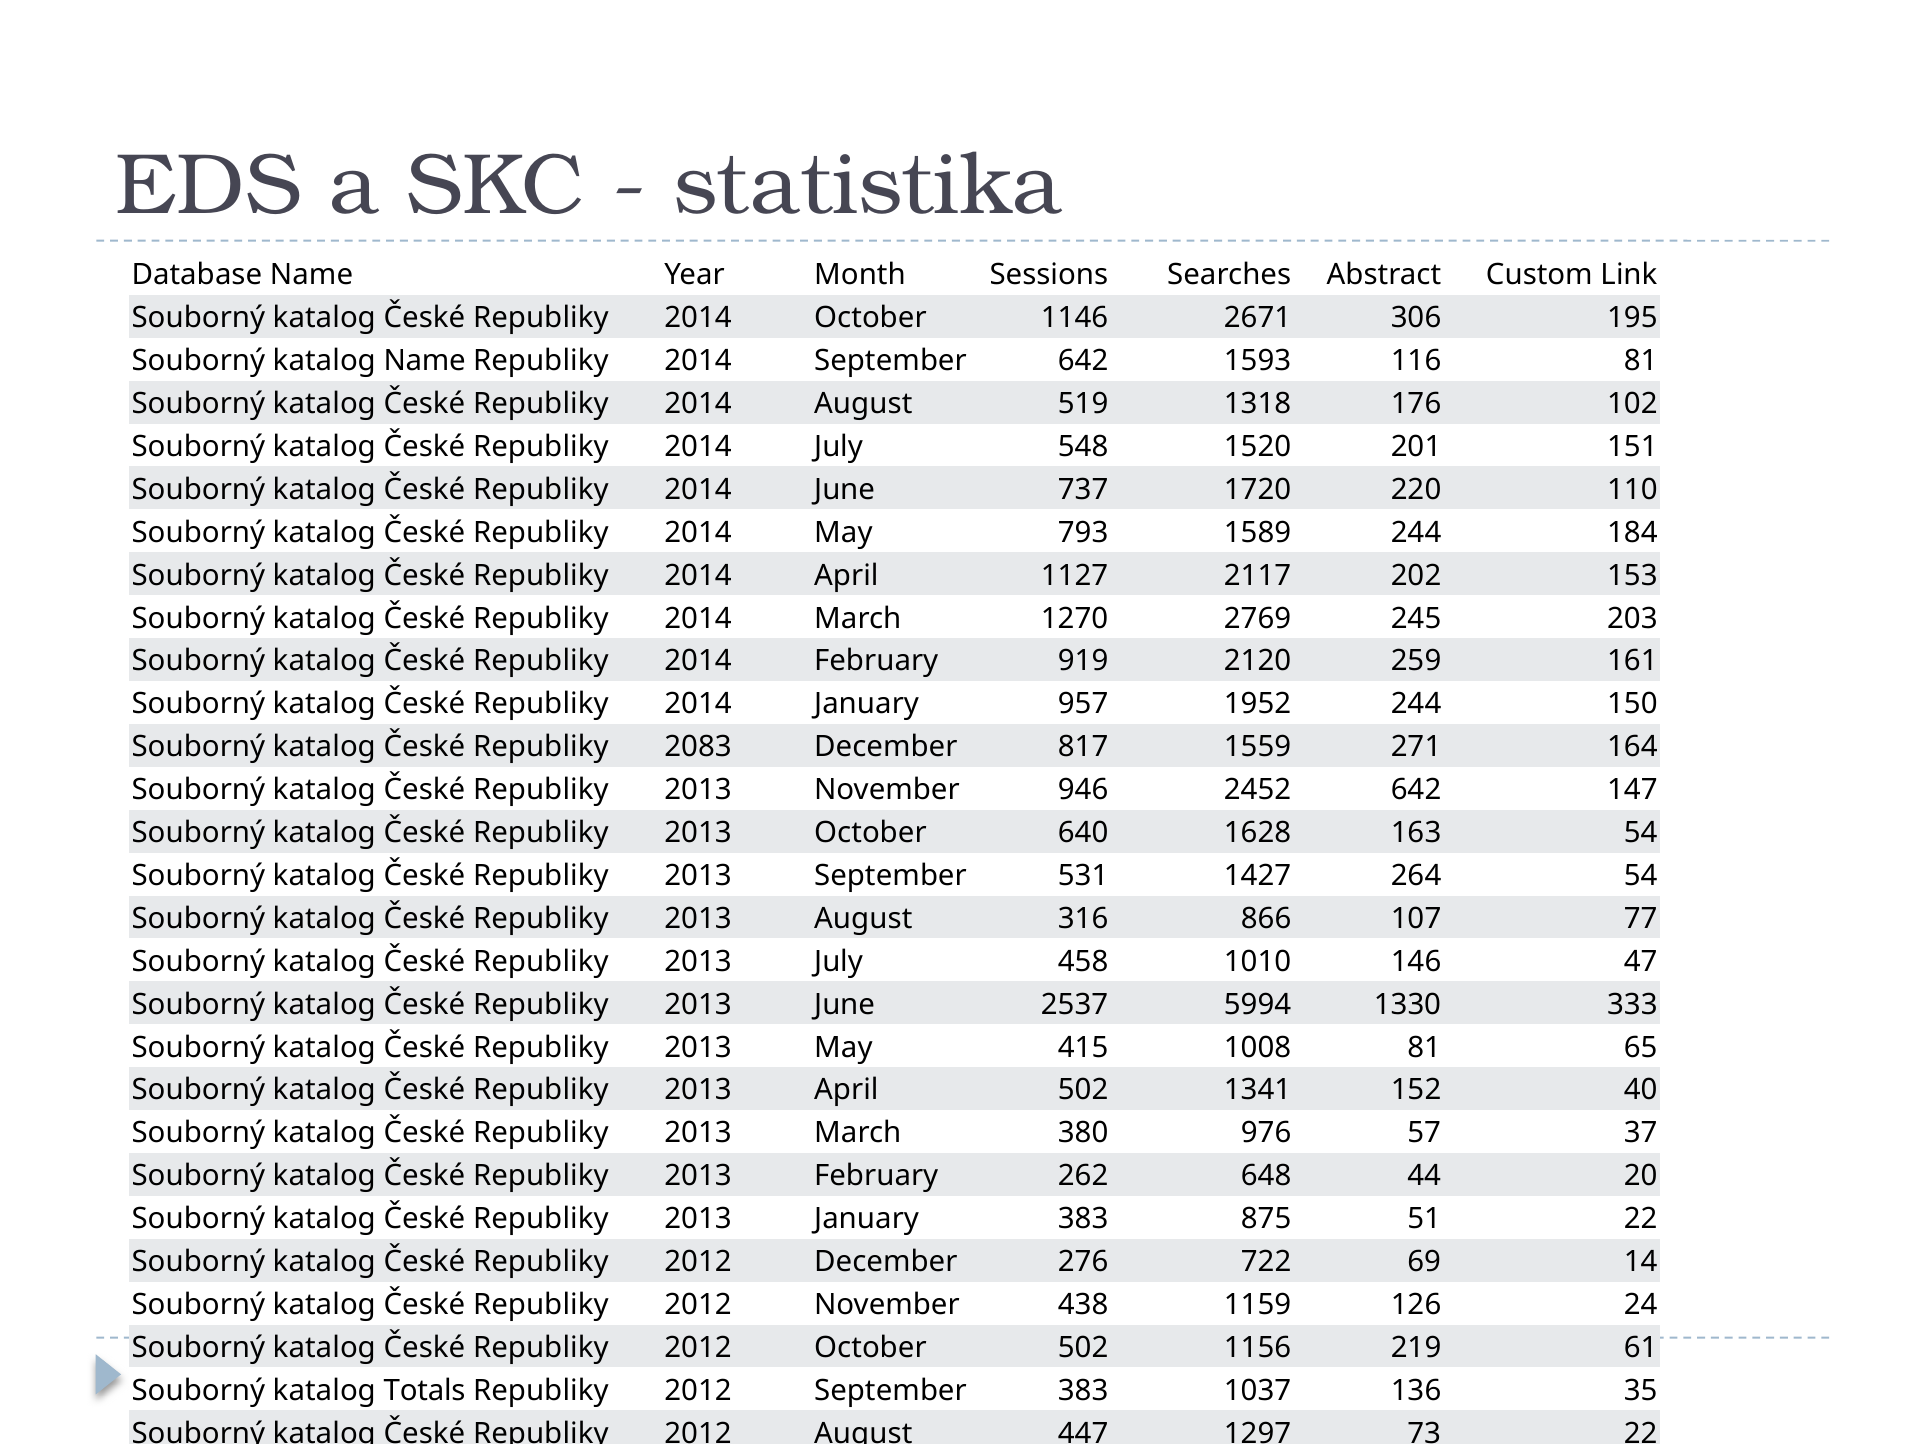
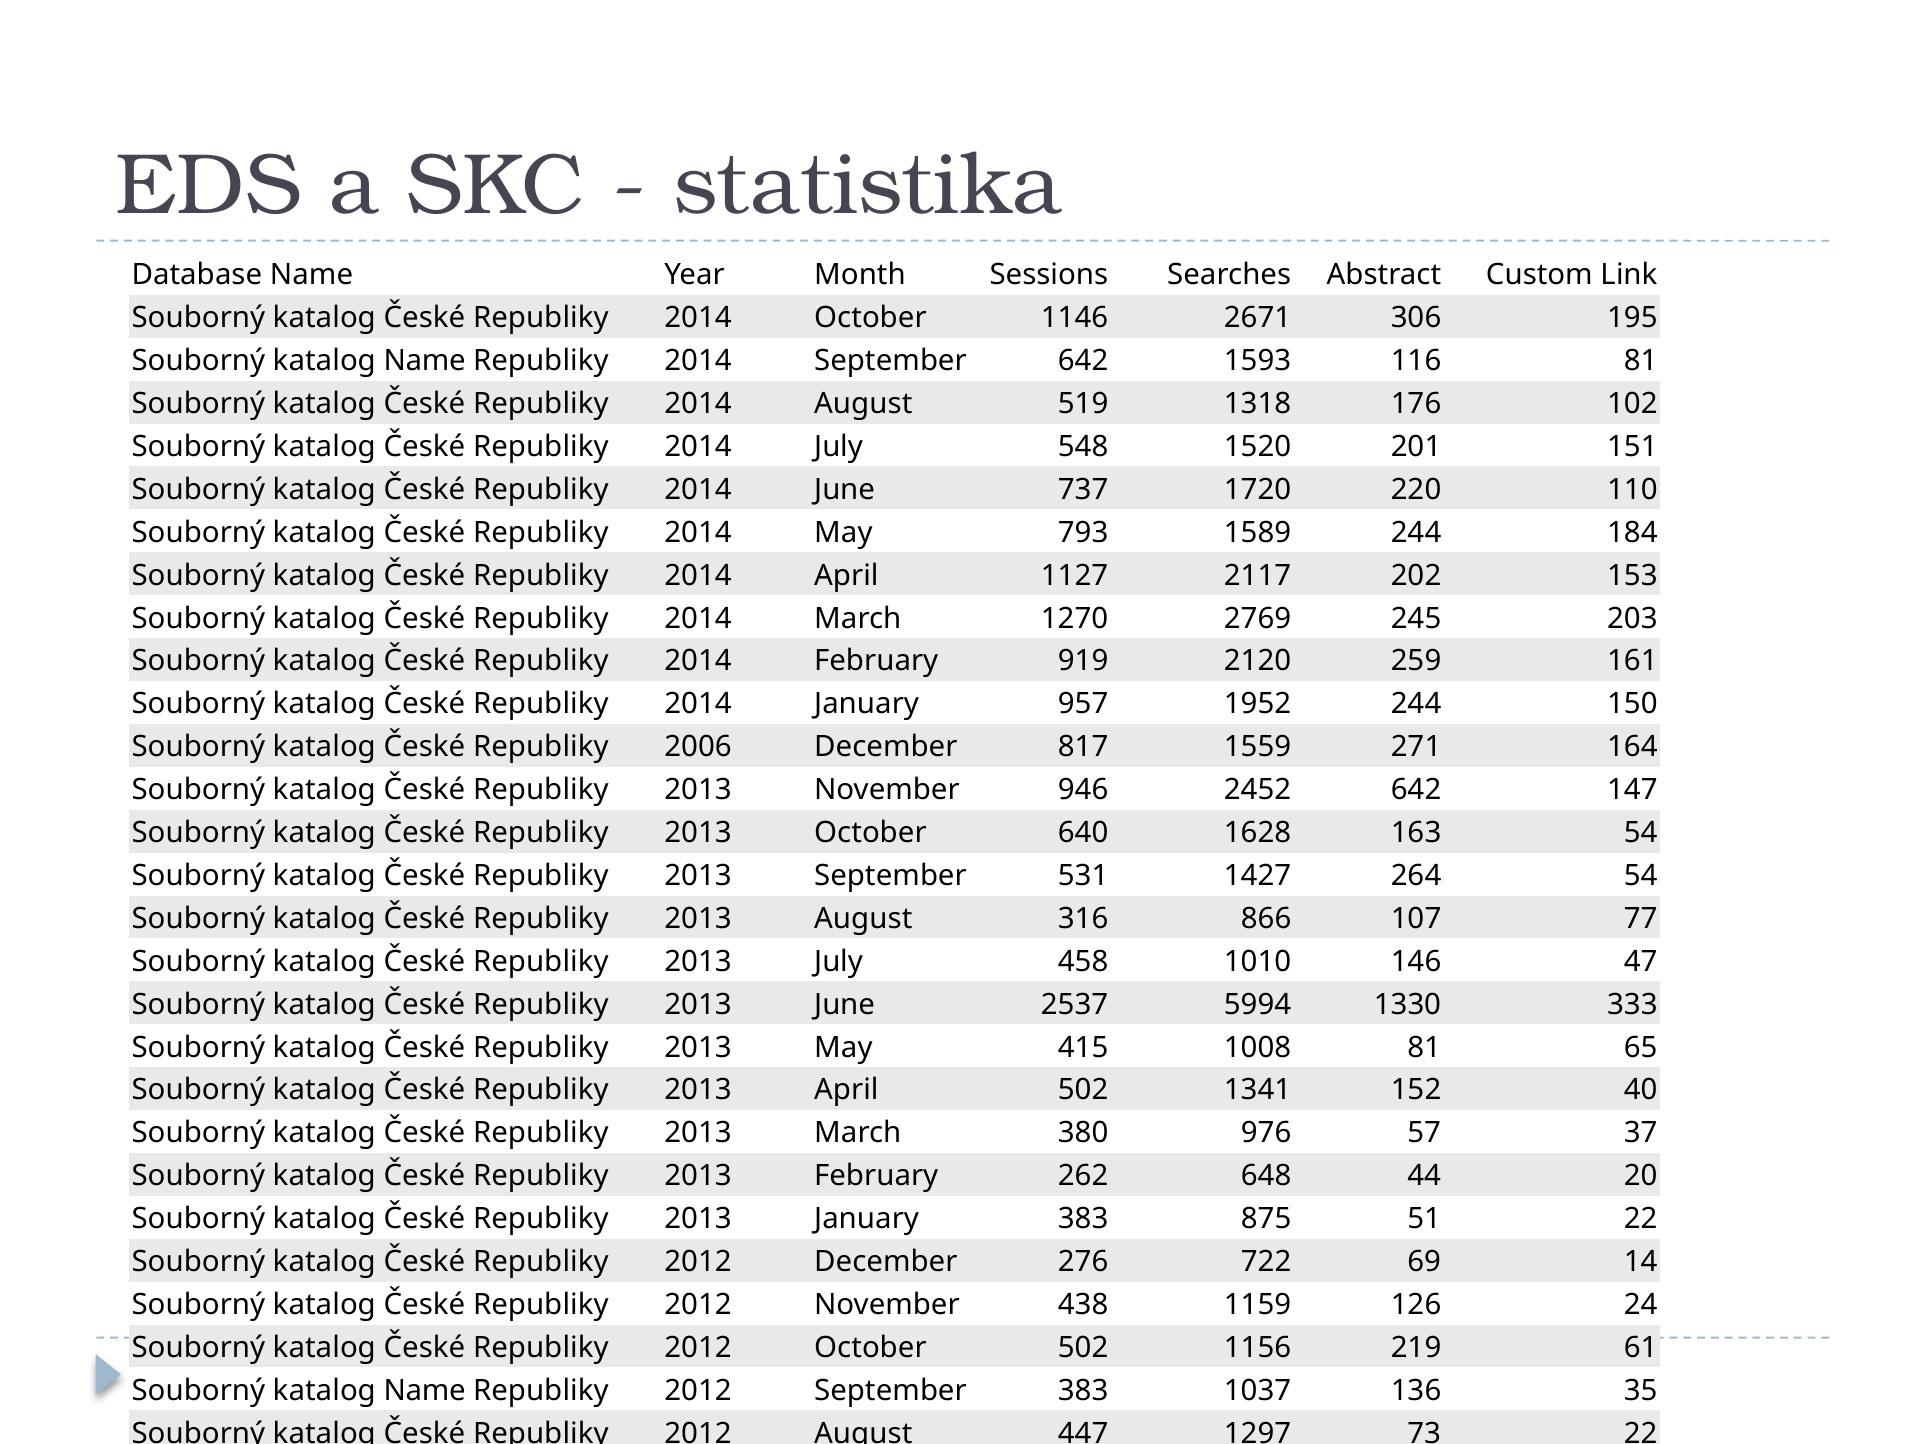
2083: 2083 -> 2006
Totals at (425, 1391): Totals -> Name
